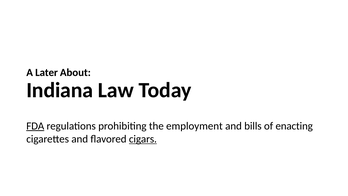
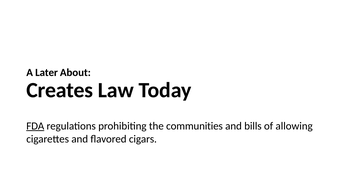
Indiana: Indiana -> Creates
employment: employment -> communities
enacting: enacting -> allowing
cigars underline: present -> none
